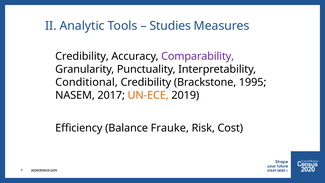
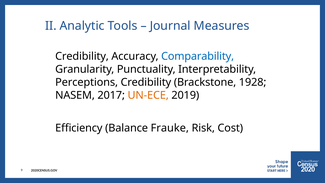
Studies: Studies -> Journal
Comparability colour: purple -> blue
Conditional: Conditional -> Perceptions
1995: 1995 -> 1928
